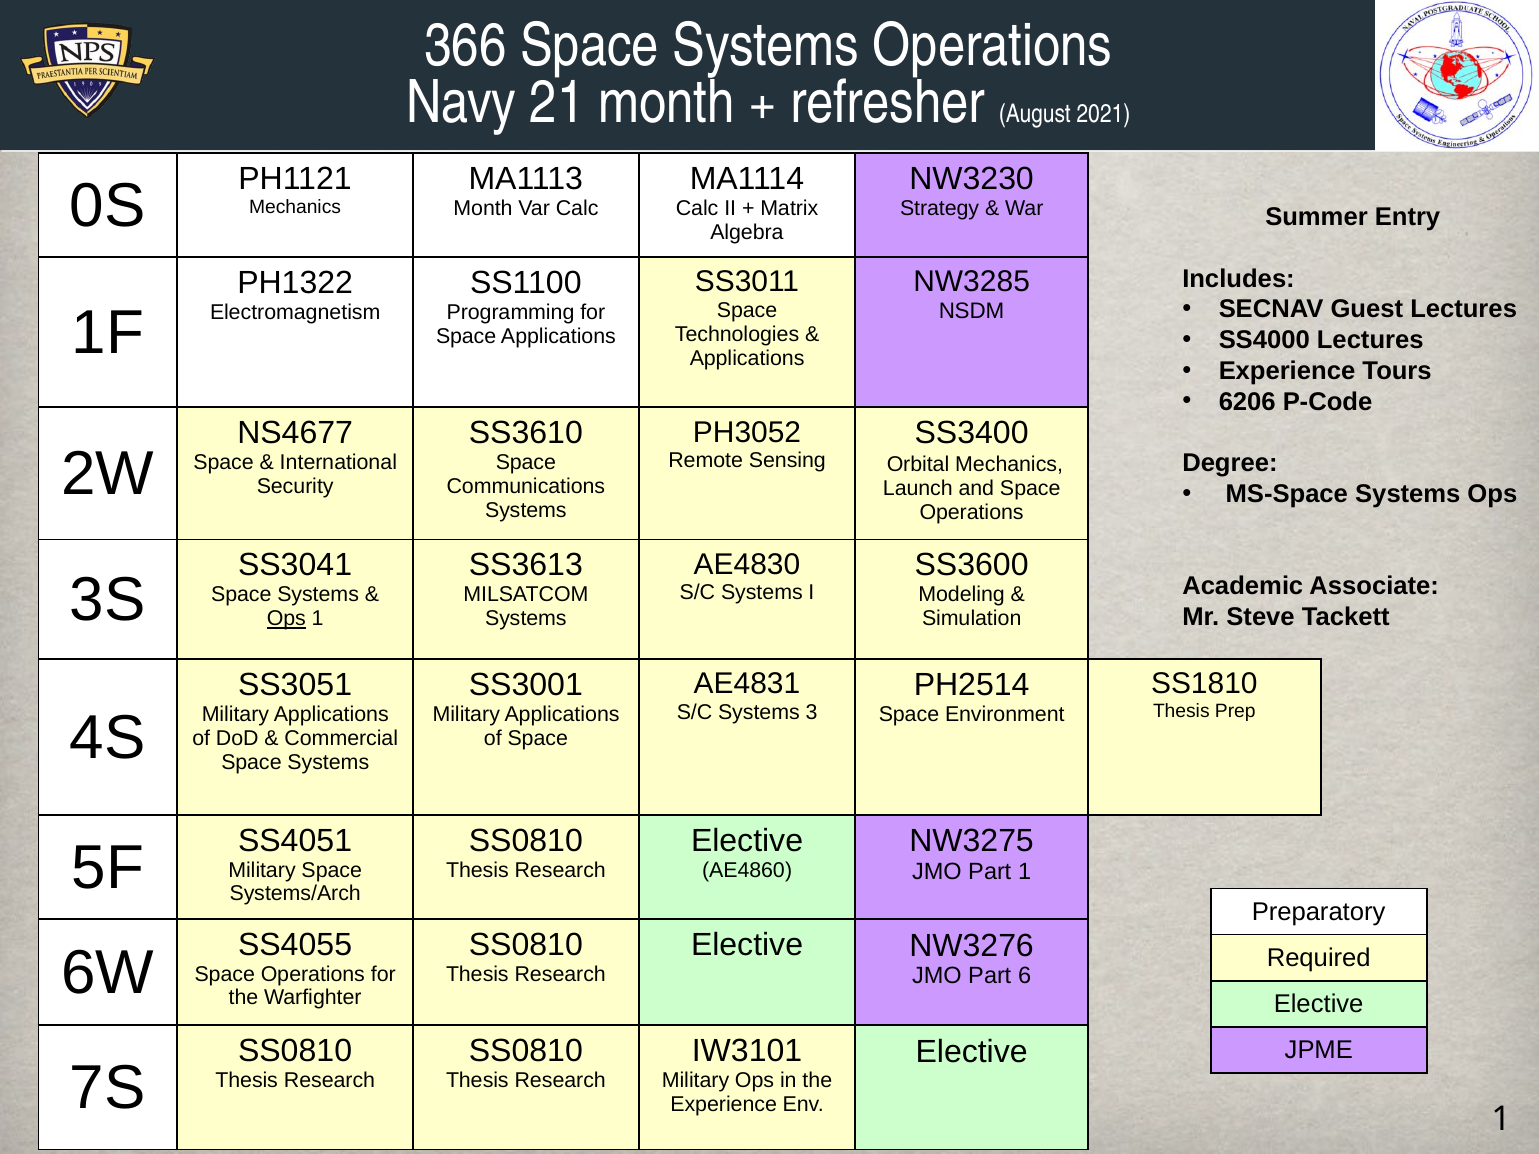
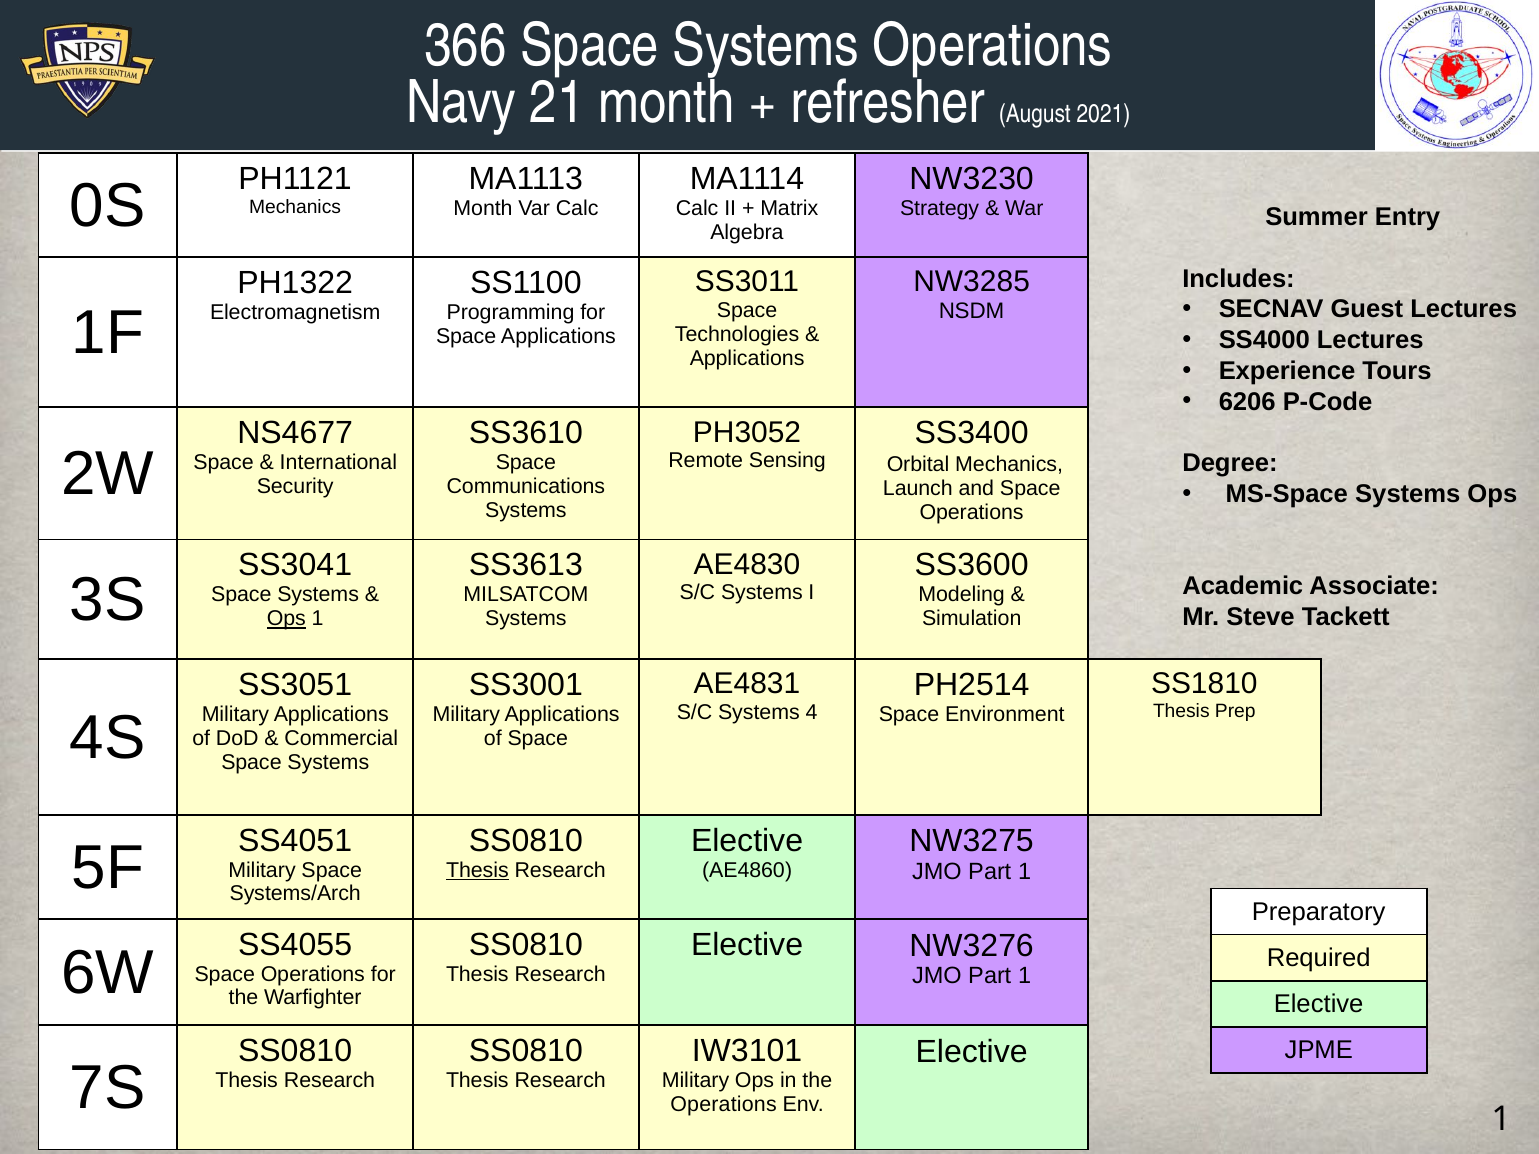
3: 3 -> 4
Thesis at (477, 870) underline: none -> present
6 at (1025, 976): 6 -> 1
Experience at (724, 1104): Experience -> Operations
